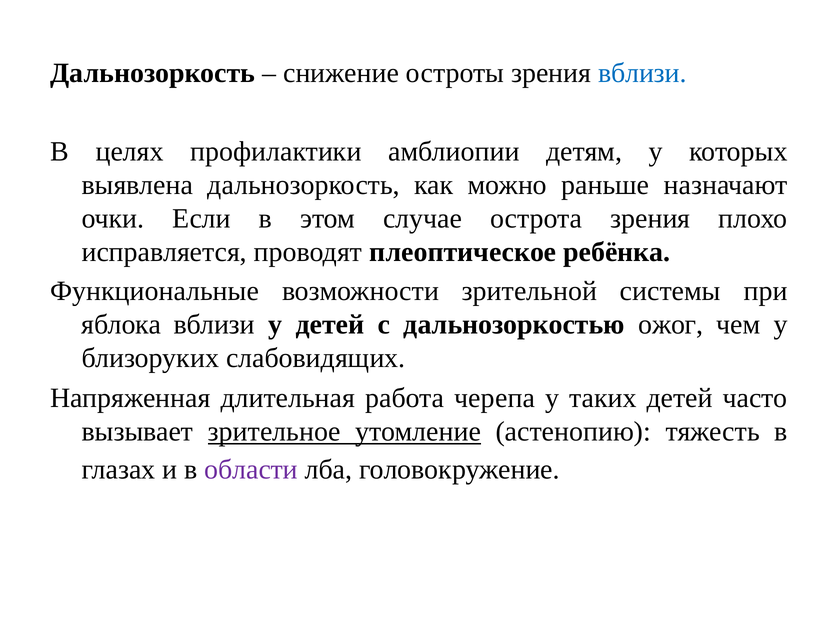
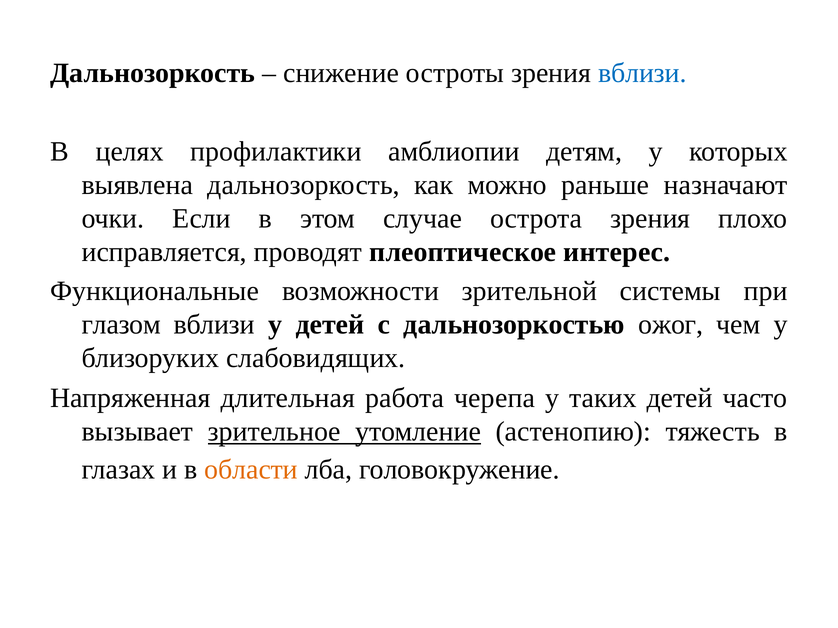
ребёнка: ребёнка -> интерес
яблока: яблока -> глазом
области colour: purple -> orange
